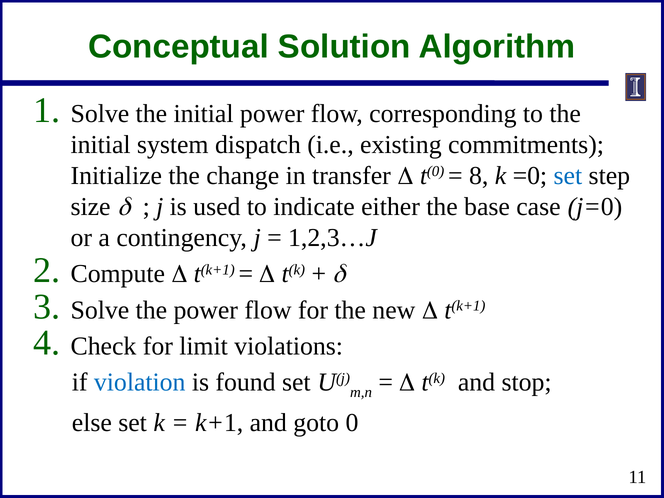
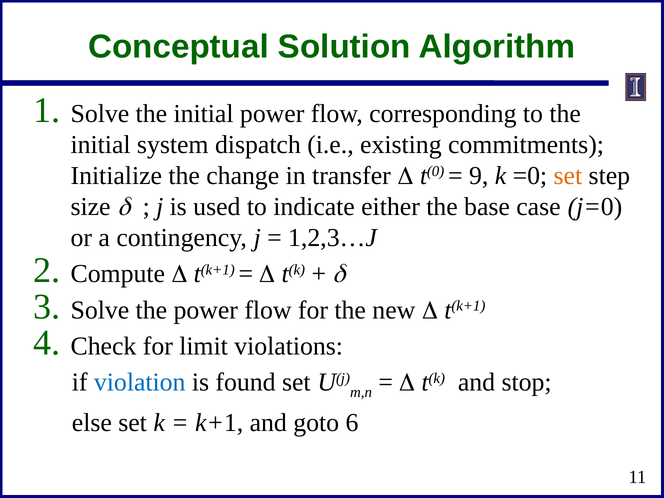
8: 8 -> 9
set at (568, 176) colour: blue -> orange
0: 0 -> 6
